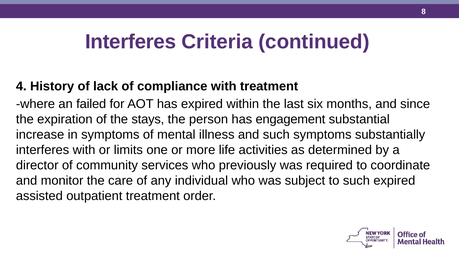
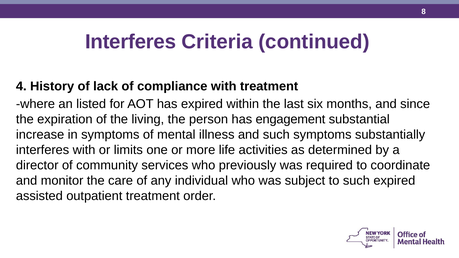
failed: failed -> listed
stays: stays -> living
